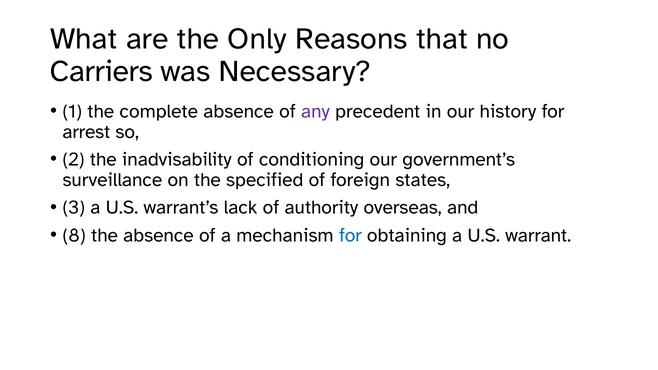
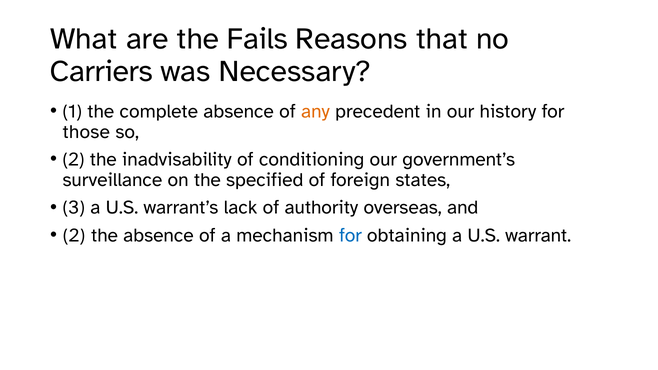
Only: Only -> Fails
any colour: purple -> orange
arrest: arrest -> those
8 at (74, 235): 8 -> 2
